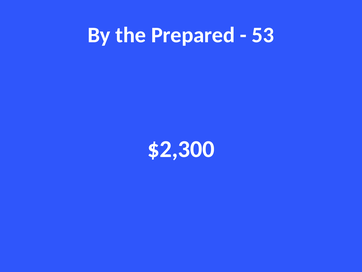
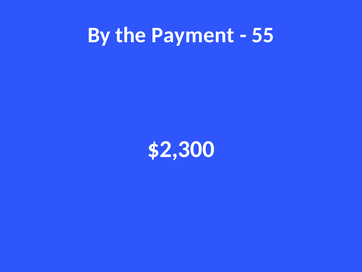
Prepared: Prepared -> Payment
53: 53 -> 55
